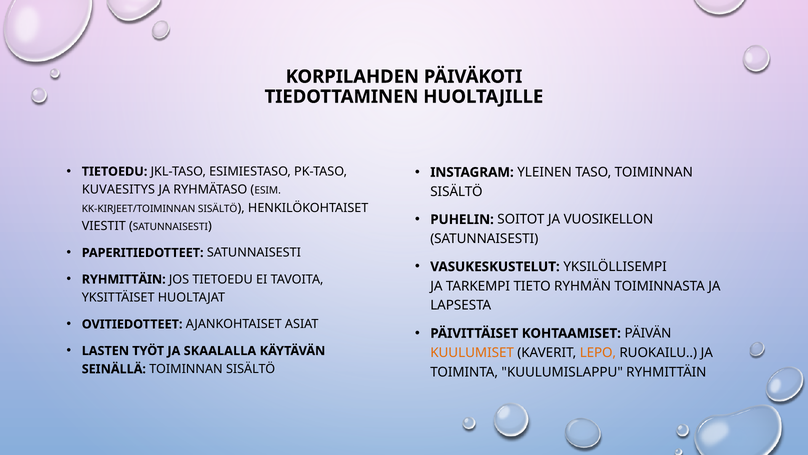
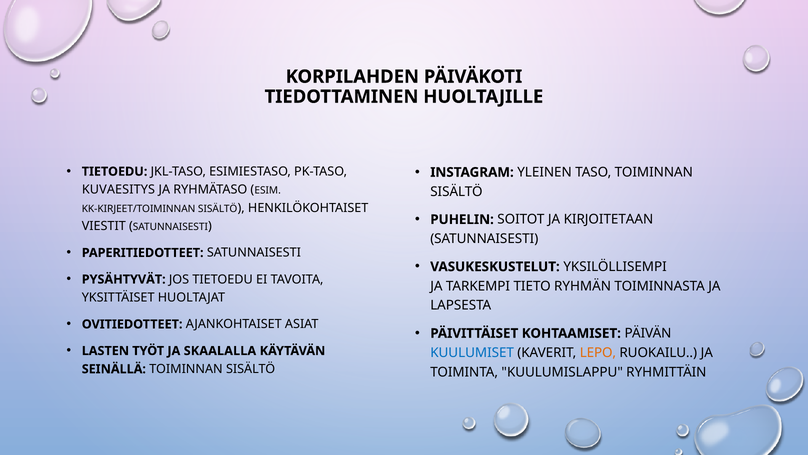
VUOSIKELLON: VUOSIKELLON -> KIRJOITETAAN
RYHMITTÄIN at (124, 279): RYHMITTÄIN -> PYSÄHTYVÄT
KUULUMISET colour: orange -> blue
